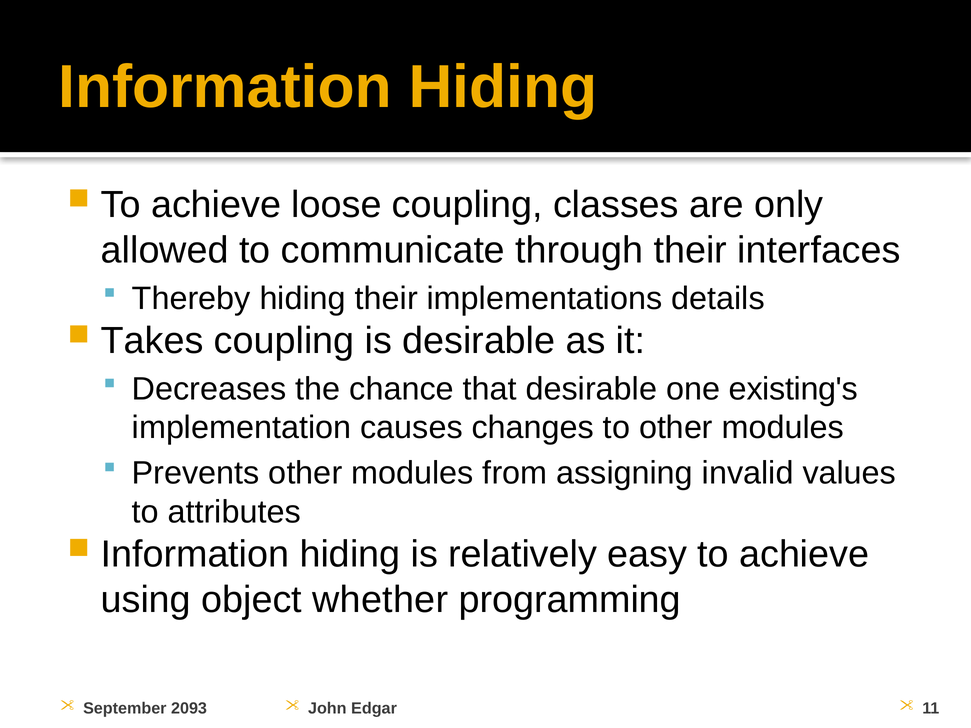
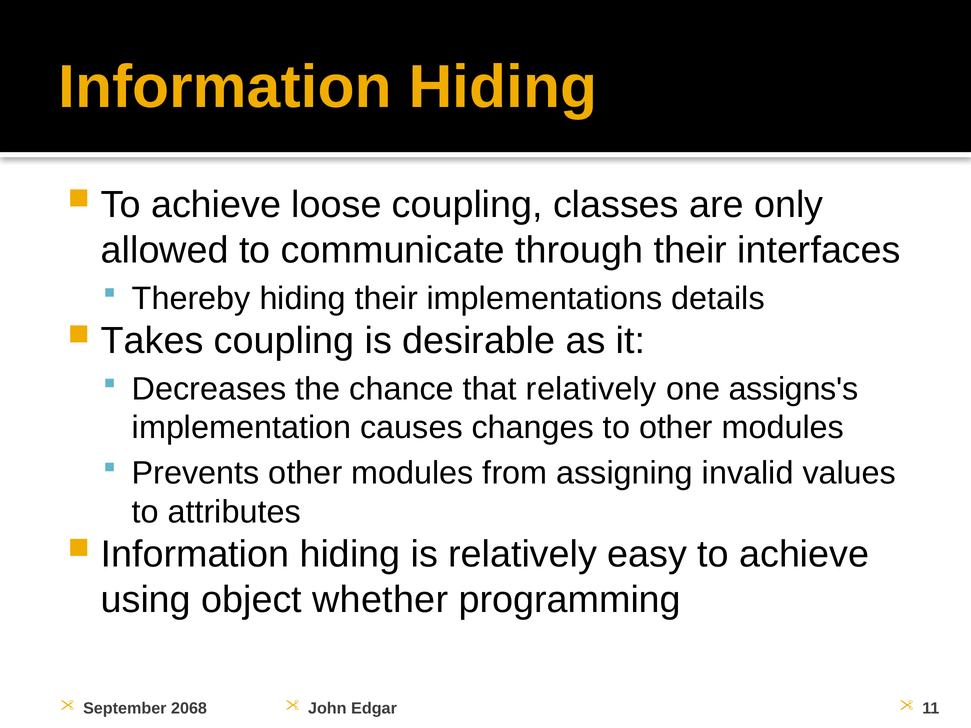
that desirable: desirable -> relatively
existing's: existing's -> assigns's
2093: 2093 -> 2068
